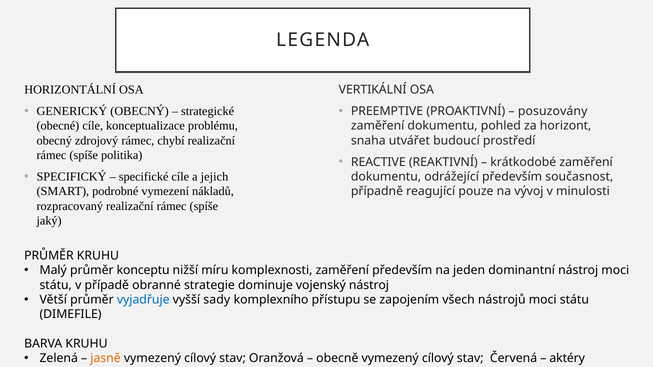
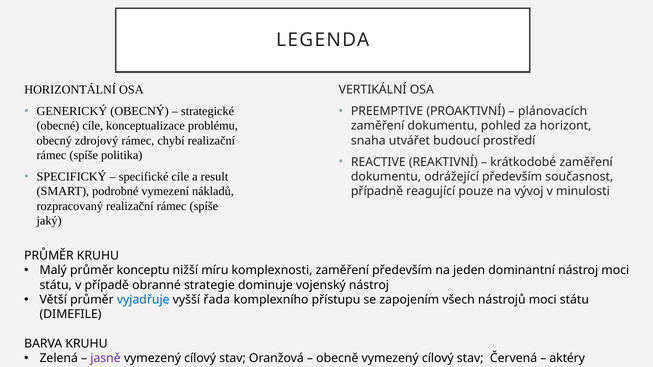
posuzovány: posuzovány -> plánovacích
jejich: jejich -> result
sady: sady -> řada
jasně colour: orange -> purple
